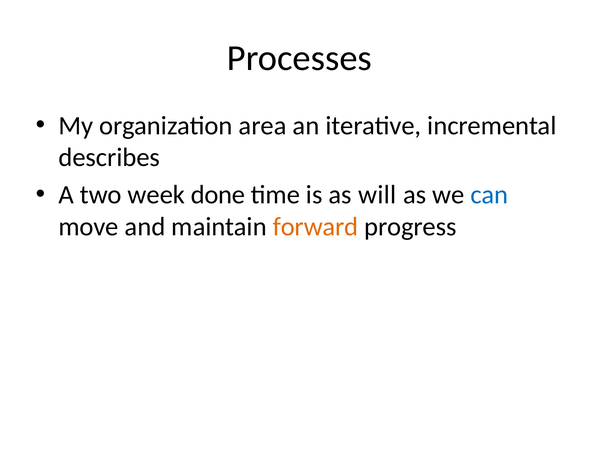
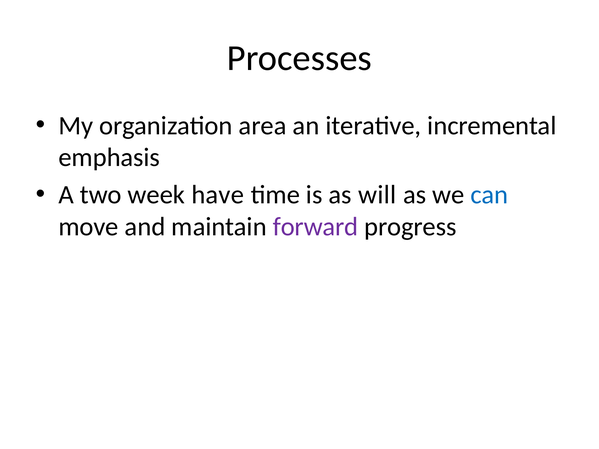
describes: describes -> emphasis
done: done -> have
forward colour: orange -> purple
